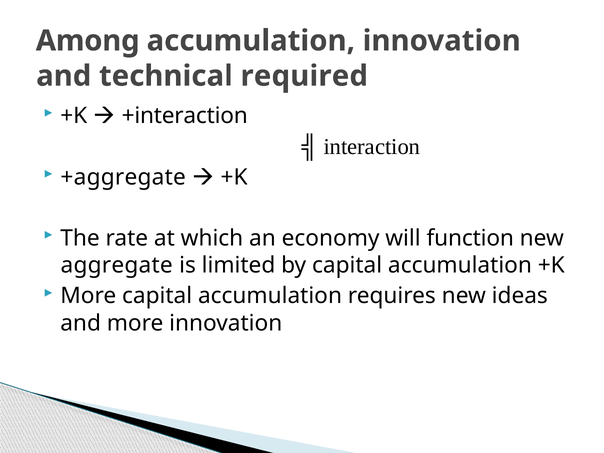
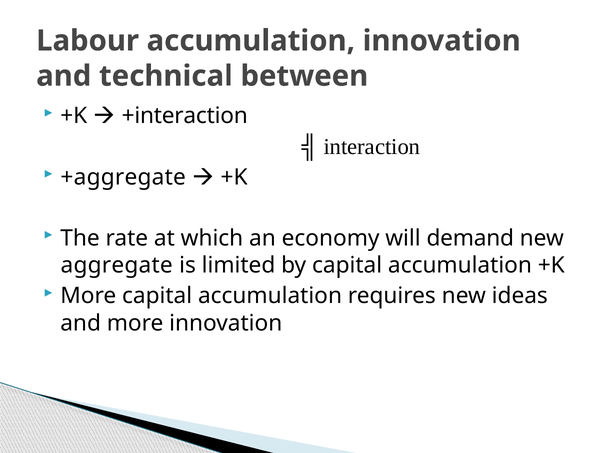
Among: Among -> Labour
required: required -> between
function: function -> demand
